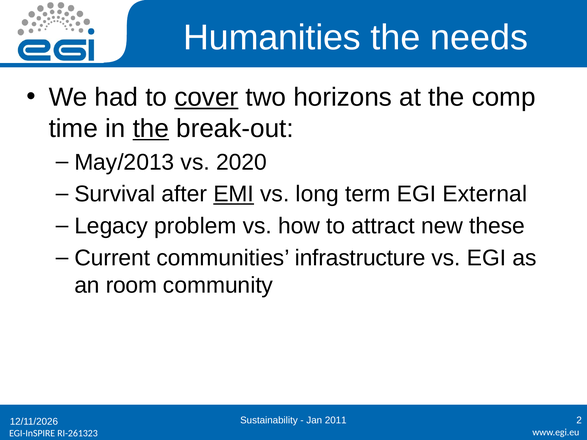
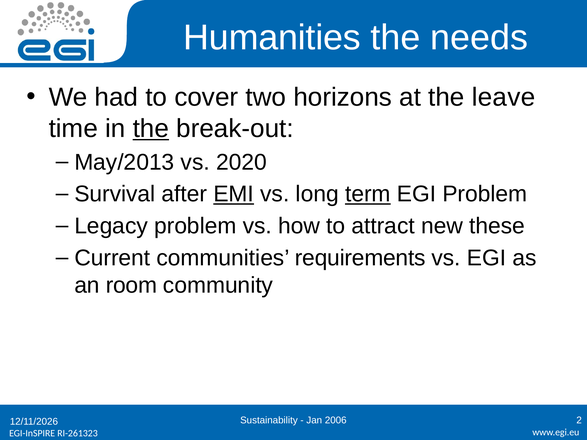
cover underline: present -> none
comp: comp -> leave
term underline: none -> present
EGI External: External -> Problem
infrastructure: infrastructure -> requirements
2011: 2011 -> 2006
